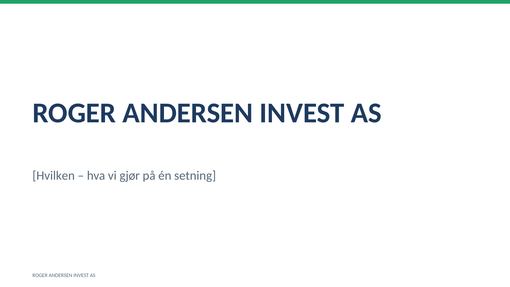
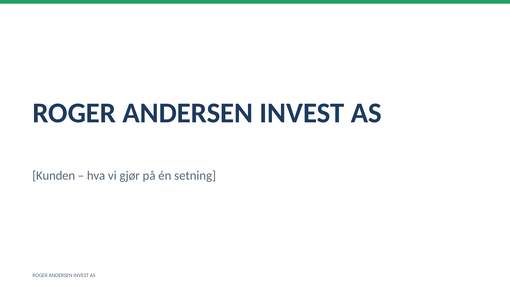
Hvilken: Hvilken -> Kunden
